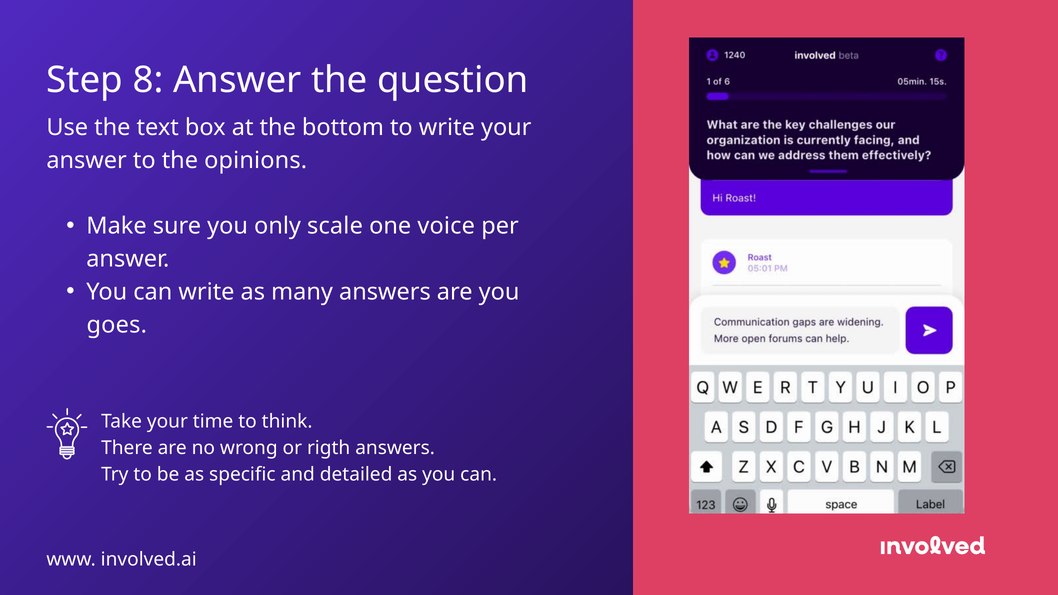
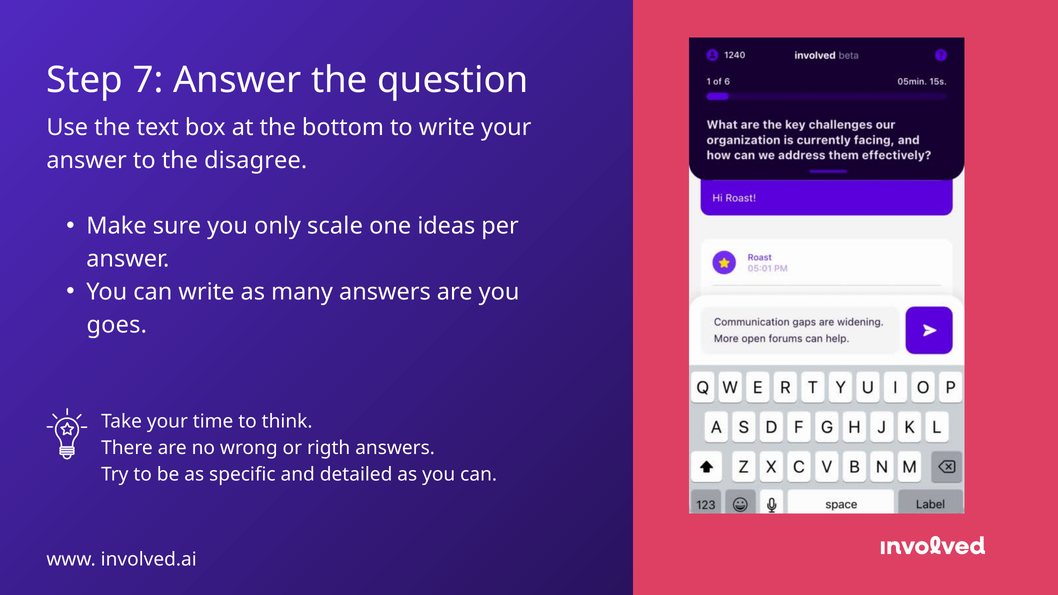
8: 8 -> 7
opinions: opinions -> disagree
voice: voice -> ideas
